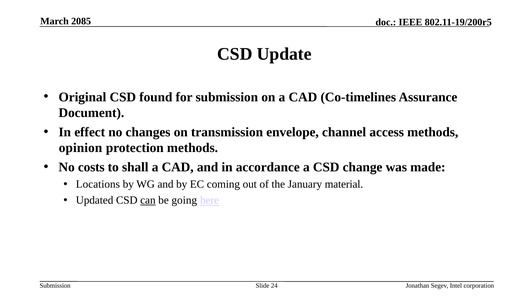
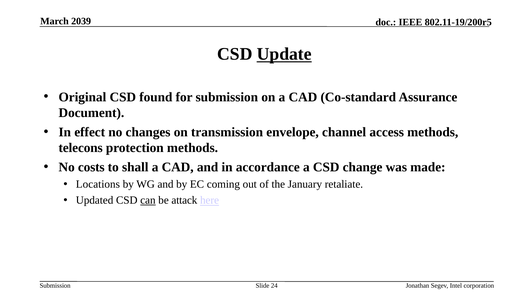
2085: 2085 -> 2039
Update underline: none -> present
Co-timelines: Co-timelines -> Co-standard
opinion: opinion -> telecons
material: material -> retaliate
going: going -> attack
